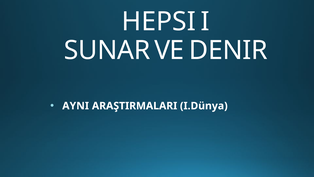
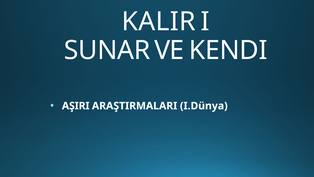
HEPSI: HEPSI -> KALIR
DENIR: DENIR -> KENDI
AYNI: AYNI -> AŞIRI
